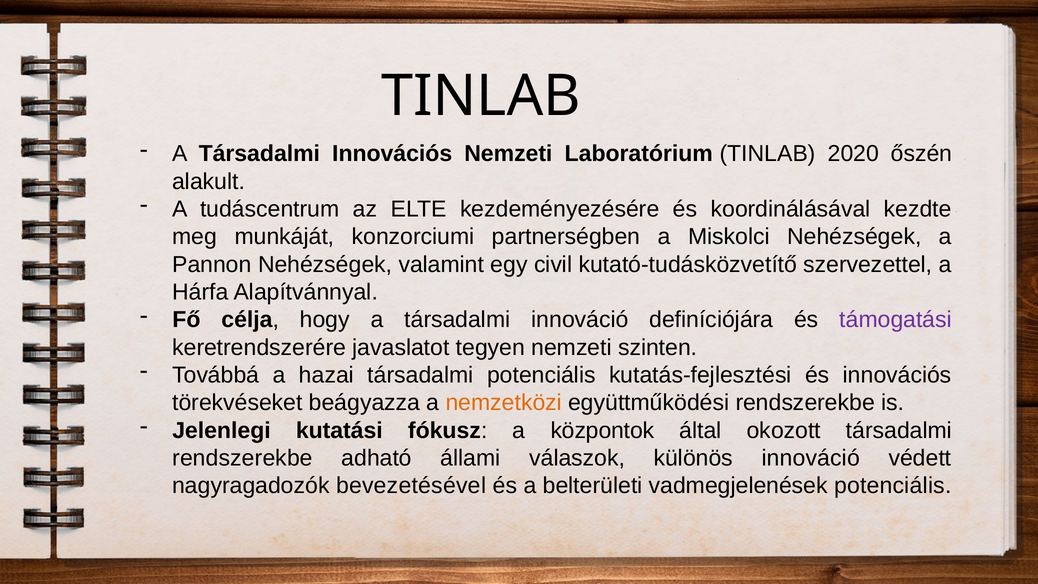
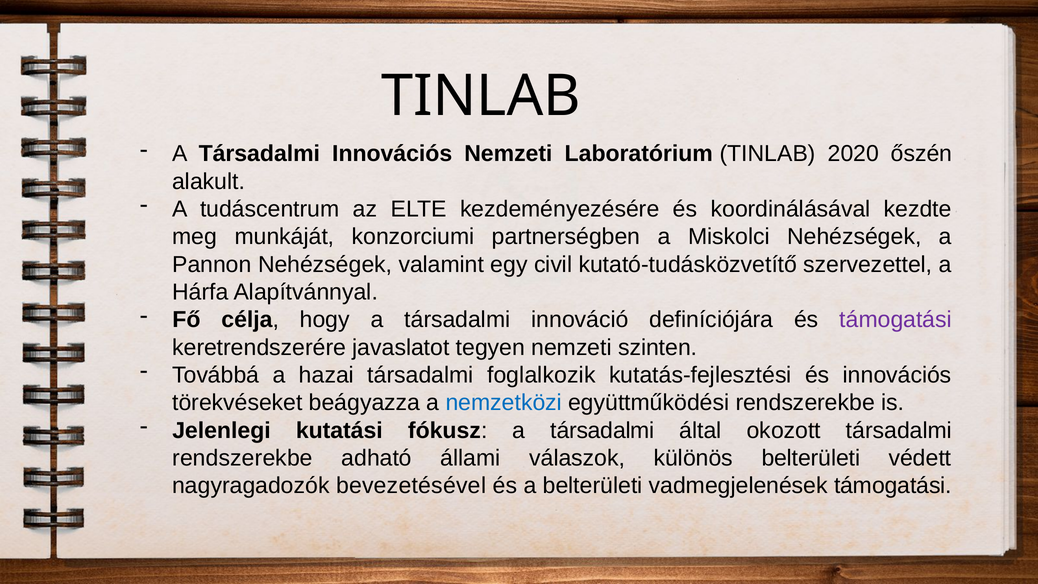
társadalmi potenciális: potenciális -> foglalkozik
nemzetközi colour: orange -> blue
fókusz a központok: központok -> társadalmi
különös innováció: innováció -> belterületi
vadmegjelenések potenciális: potenciális -> támogatási
